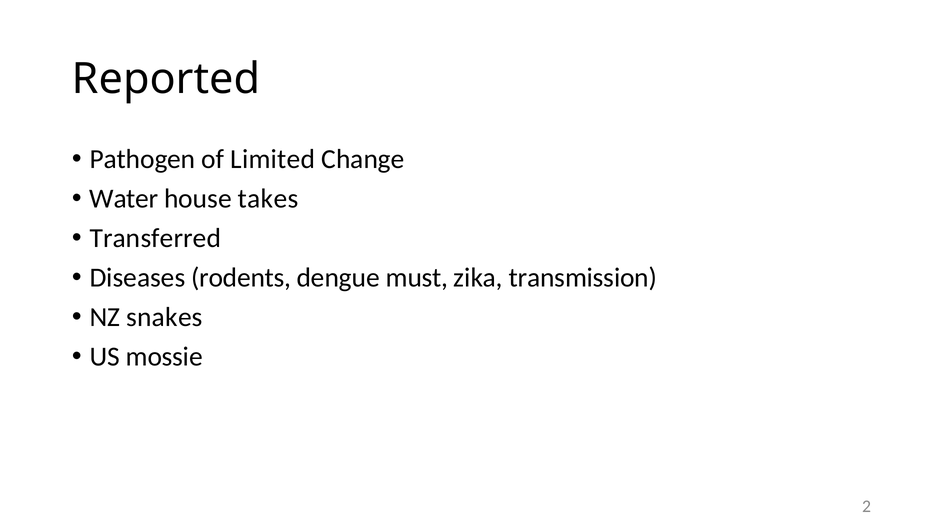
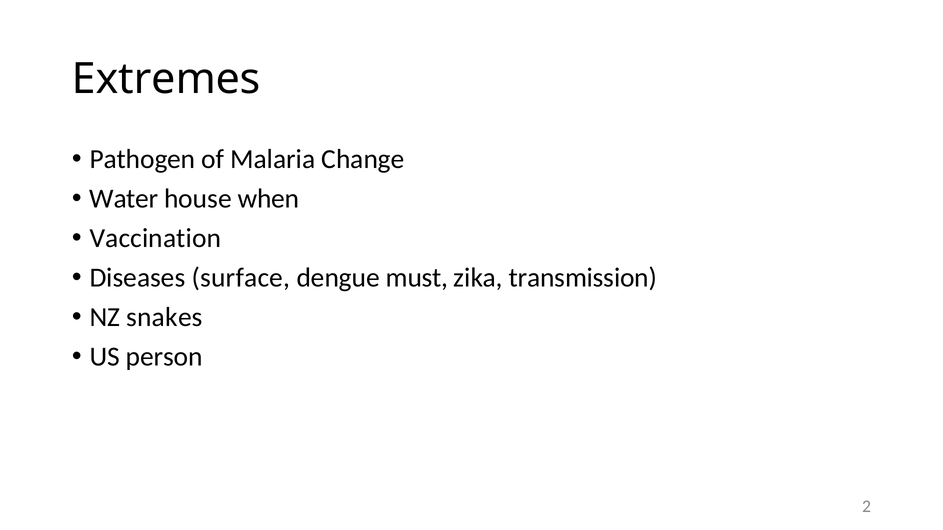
Reported: Reported -> Extremes
Limited: Limited -> Malaria
takes: takes -> when
Transferred: Transferred -> Vaccination
rodents: rodents -> surface
mossie: mossie -> person
